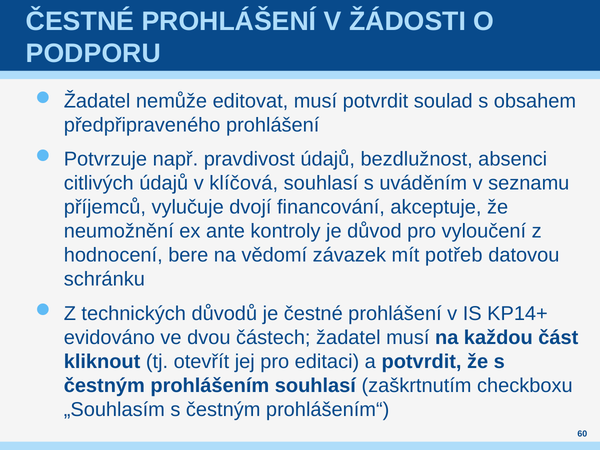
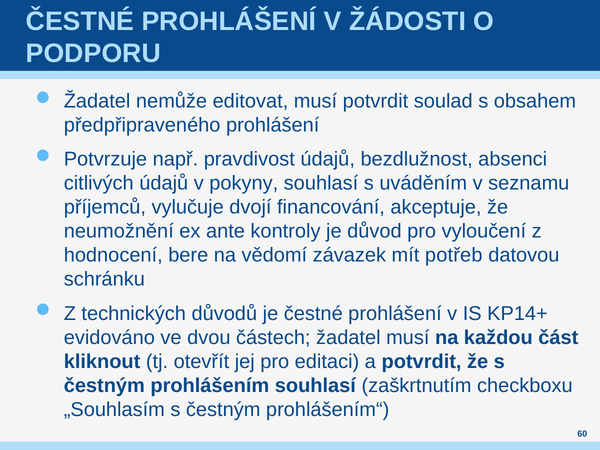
klíčová: klíčová -> pokyny
